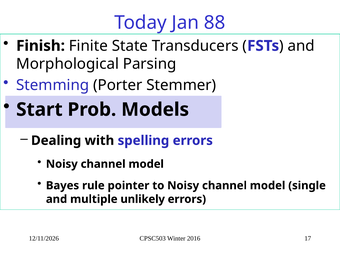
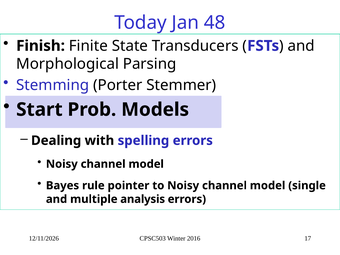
88: 88 -> 48
unlikely: unlikely -> analysis
